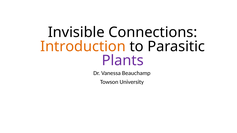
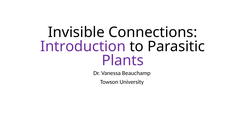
Introduction colour: orange -> purple
